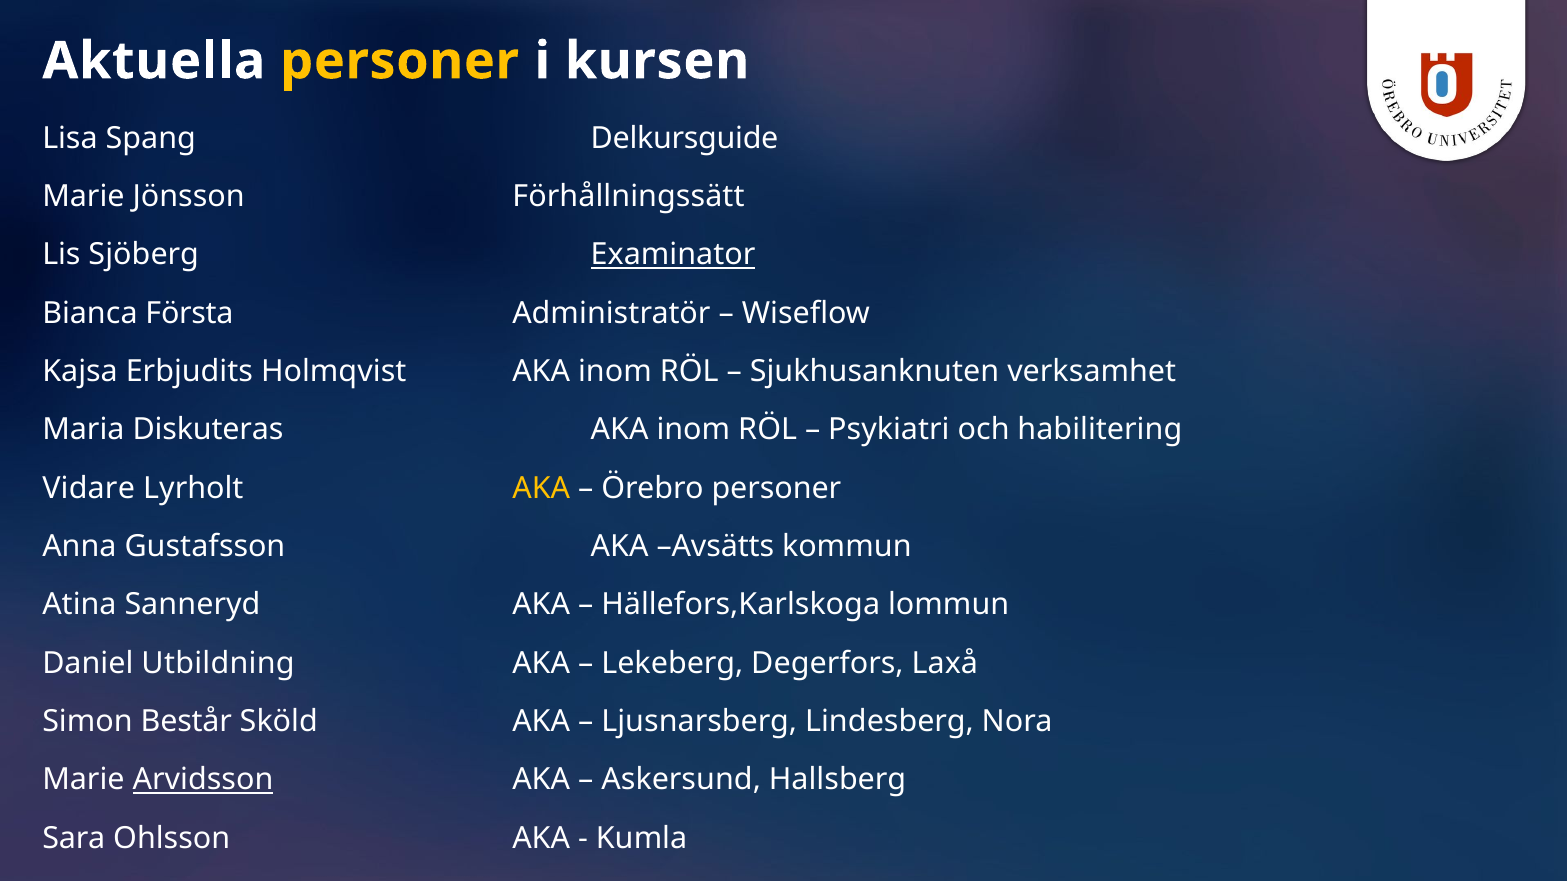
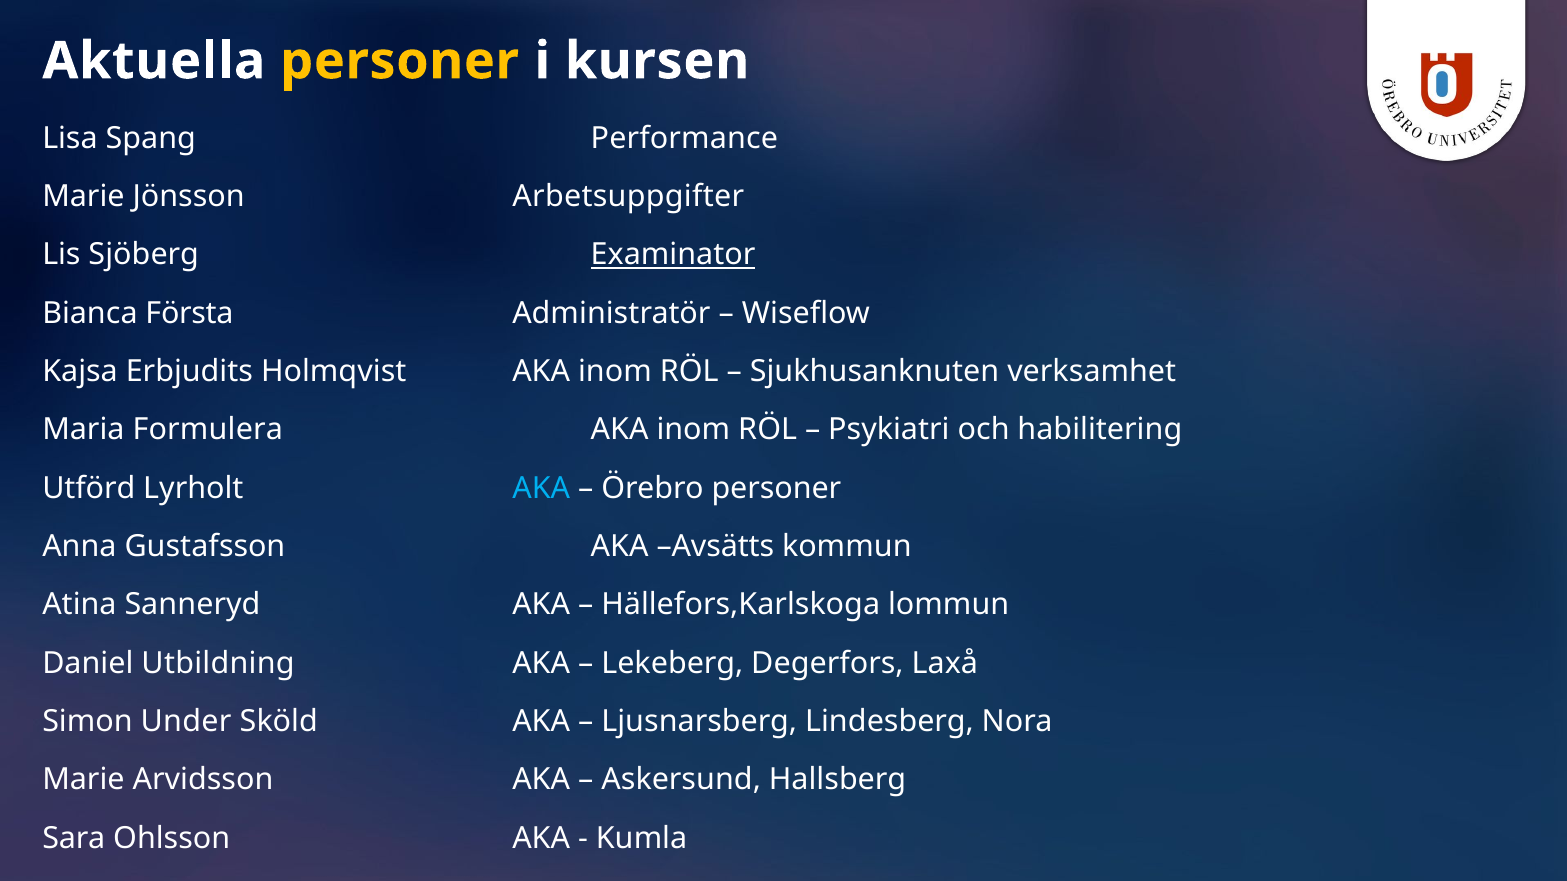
Delkursguide: Delkursguide -> Performance
Förhållningssätt: Förhållningssätt -> Arbetsuppgifter
Diskuteras: Diskuteras -> Formulera
Vidare: Vidare -> Utförd
AKA at (541, 488) colour: yellow -> light blue
Består: Består -> Under
Arvidsson underline: present -> none
